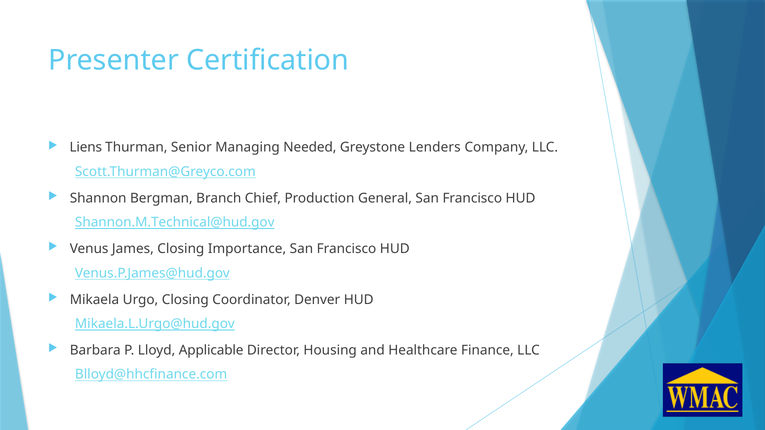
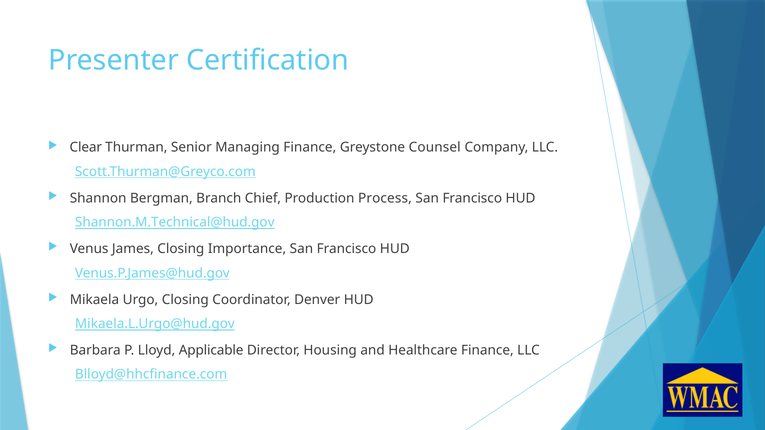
Liens: Liens -> Clear
Managing Needed: Needed -> Finance
Lenders: Lenders -> Counsel
General: General -> Process
